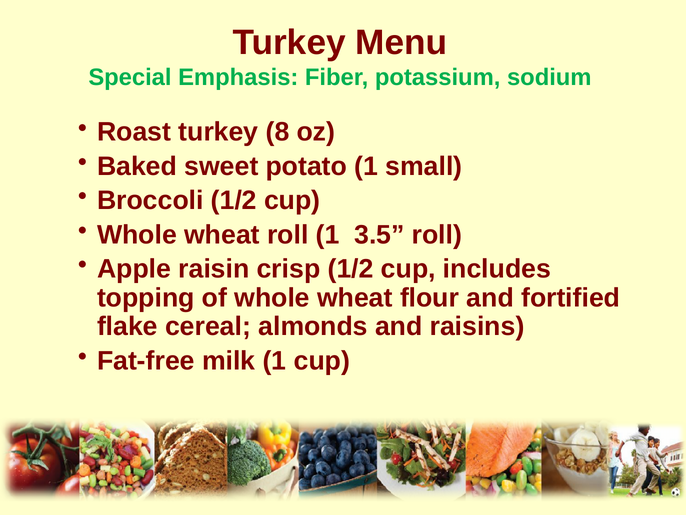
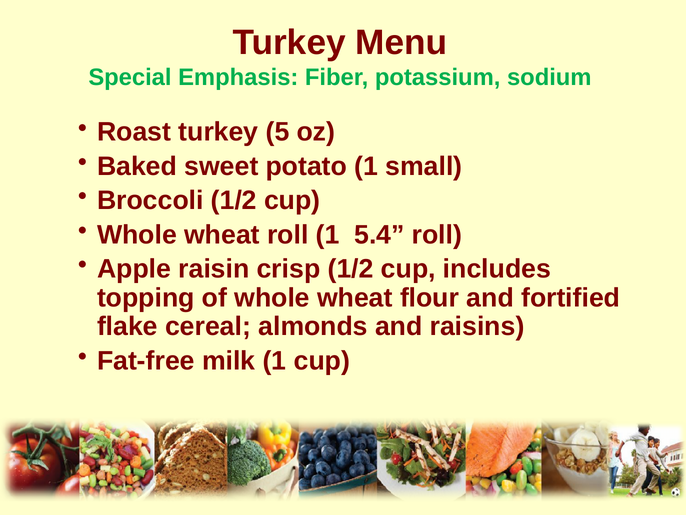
8: 8 -> 5
3.5: 3.5 -> 5.4
